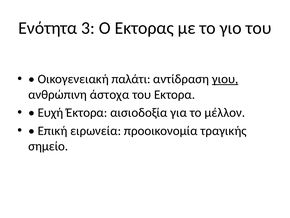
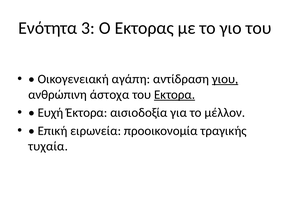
παλάτι: παλάτι -> αγάπη
Έκτορα at (175, 94) underline: none -> present
σημείο: σημείο -> τυχαία
